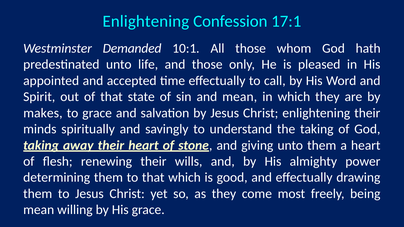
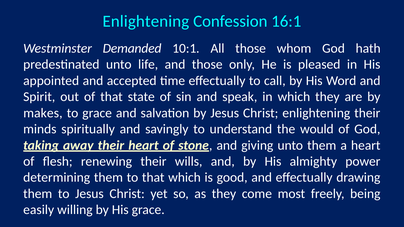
17:1: 17:1 -> 16:1
and mean: mean -> speak
the taking: taking -> would
mean at (39, 210): mean -> easily
